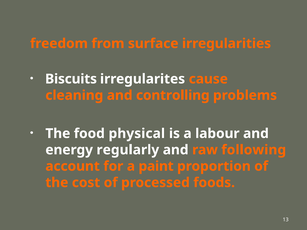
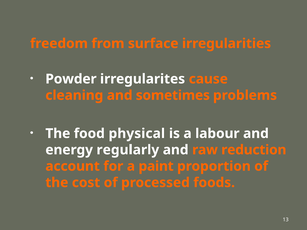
Biscuits: Biscuits -> Powder
controlling: controlling -> sometimes
following: following -> reduction
